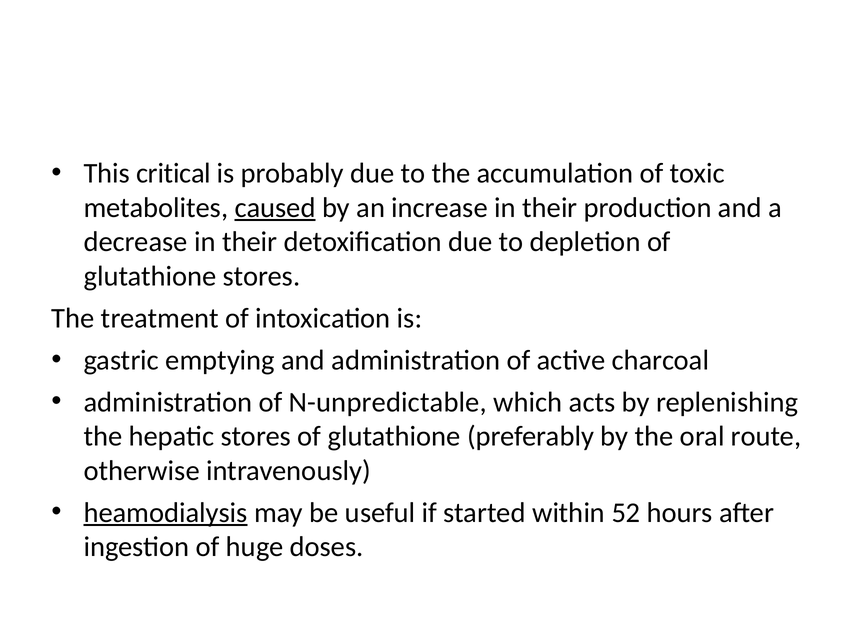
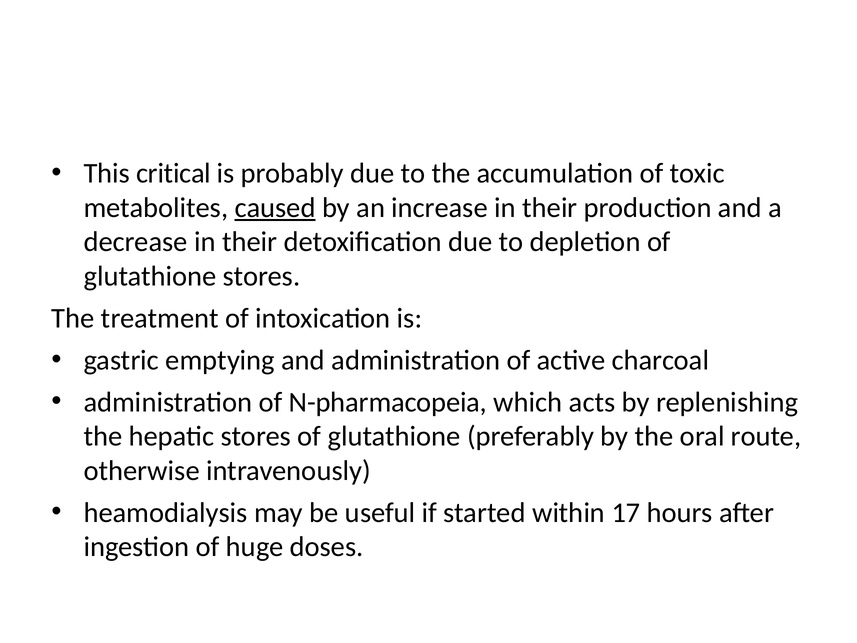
N-unpredictable: N-unpredictable -> N-pharmacopeia
heamodialysis underline: present -> none
52: 52 -> 17
